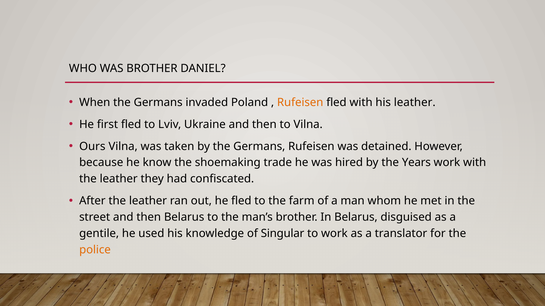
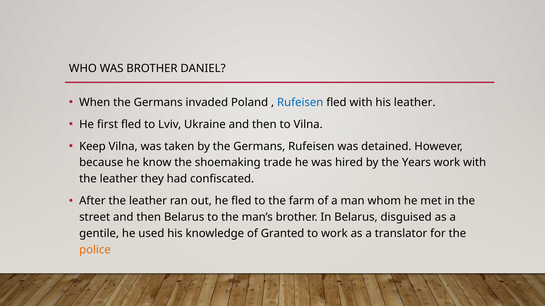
Rufeisen at (300, 102) colour: orange -> blue
Ours: Ours -> Keep
Singular: Singular -> Granted
